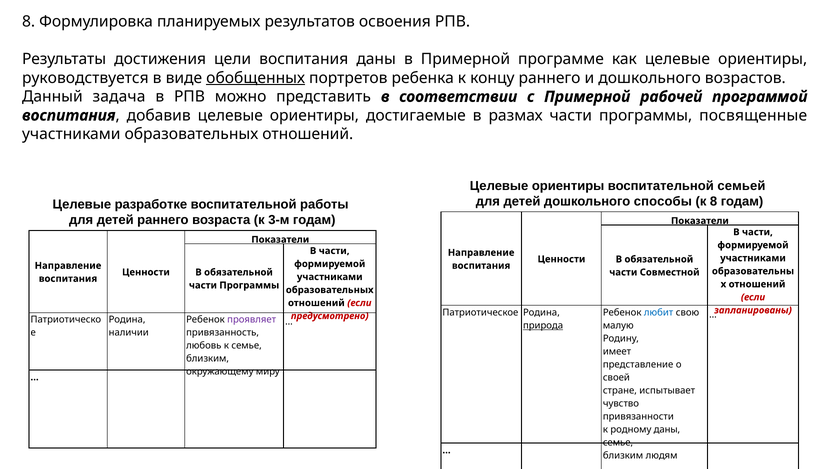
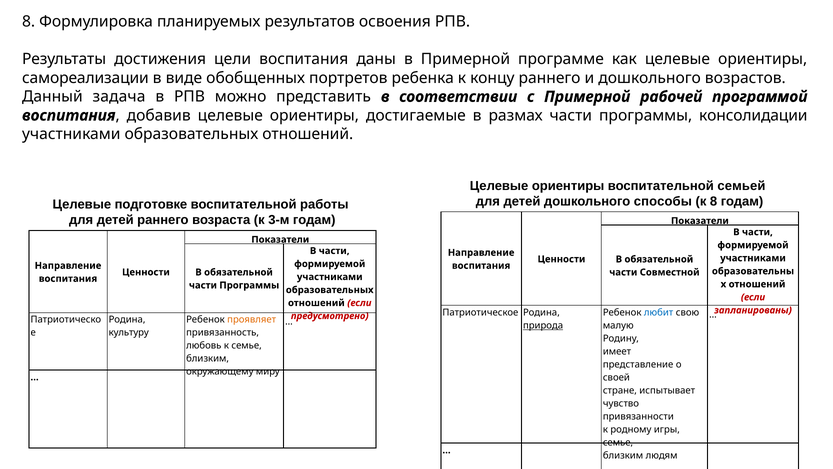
руководствуется: руководствуется -> самореализации
обобщенных underline: present -> none
посвященные: посвященные -> консолидации
разработке: разработке -> подготовке
проявляет colour: purple -> orange
наличии: наличии -> культуру
родному даны: даны -> игры
